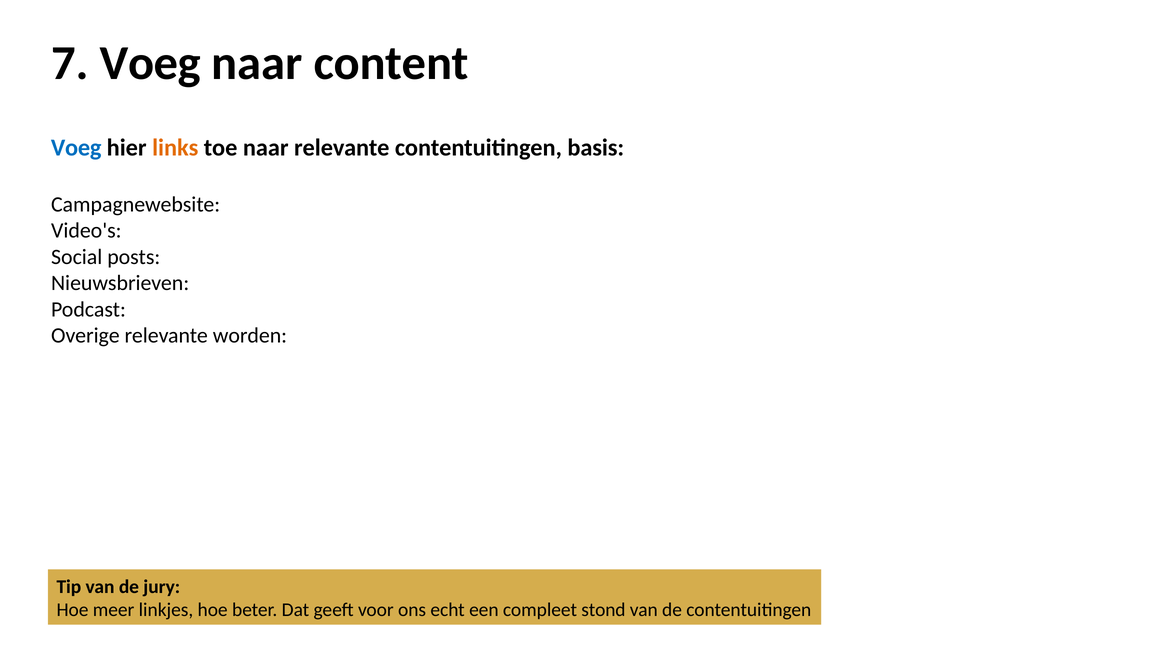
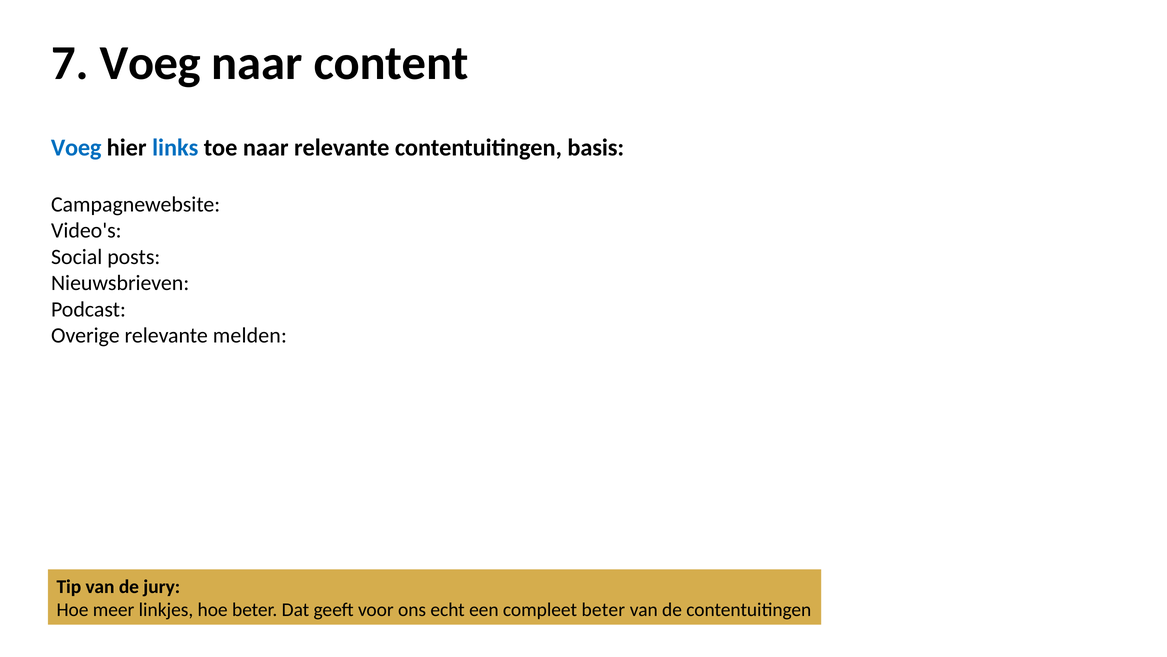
links colour: orange -> blue
worden: worden -> melden
compleet stond: stond -> beter
